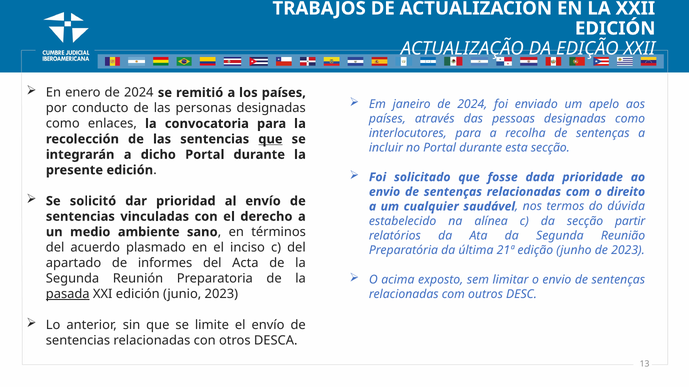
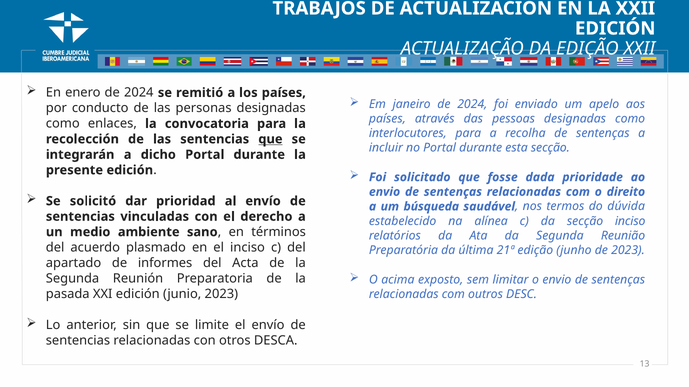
cualquier: cualquier -> búsqueda
secção partir: partir -> inciso
pasada underline: present -> none
